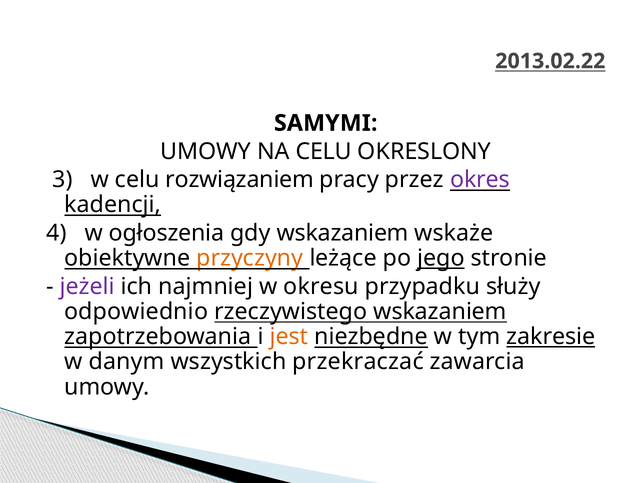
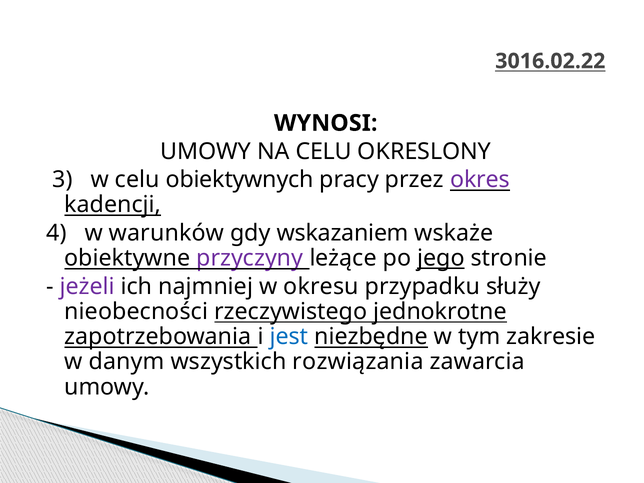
2013.02.22: 2013.02.22 -> 3016.02.22
SAMYMI: SAMYMI -> WYNOSI
rozwiązaniem: rozwiązaniem -> obiektywnych
ogłoszenia: ogłoszenia -> warunków
przyczyny colour: orange -> purple
odpowiednio: odpowiednio -> nieobecności
rzeczywistego wskazaniem: wskazaniem -> jednokrotne
jest colour: orange -> blue
zakresie underline: present -> none
przekraczać: przekraczać -> rozwiązania
